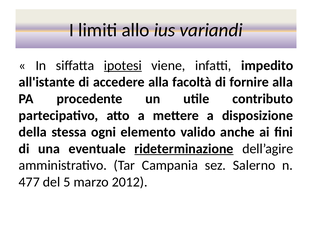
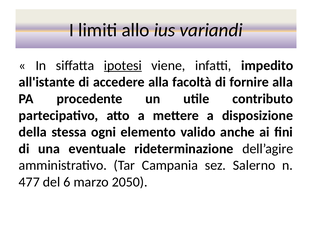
rideterminazione underline: present -> none
5: 5 -> 6
2012: 2012 -> 2050
